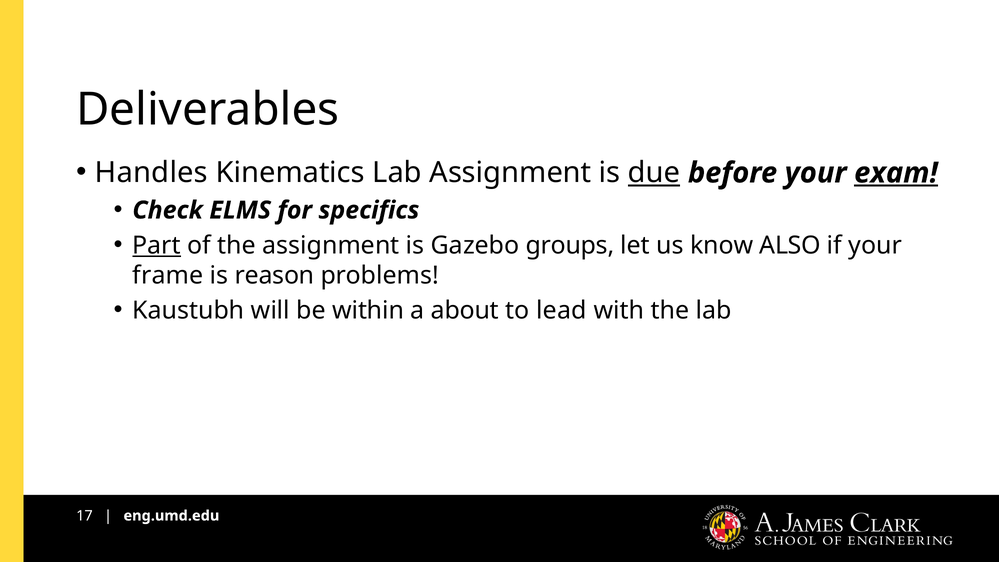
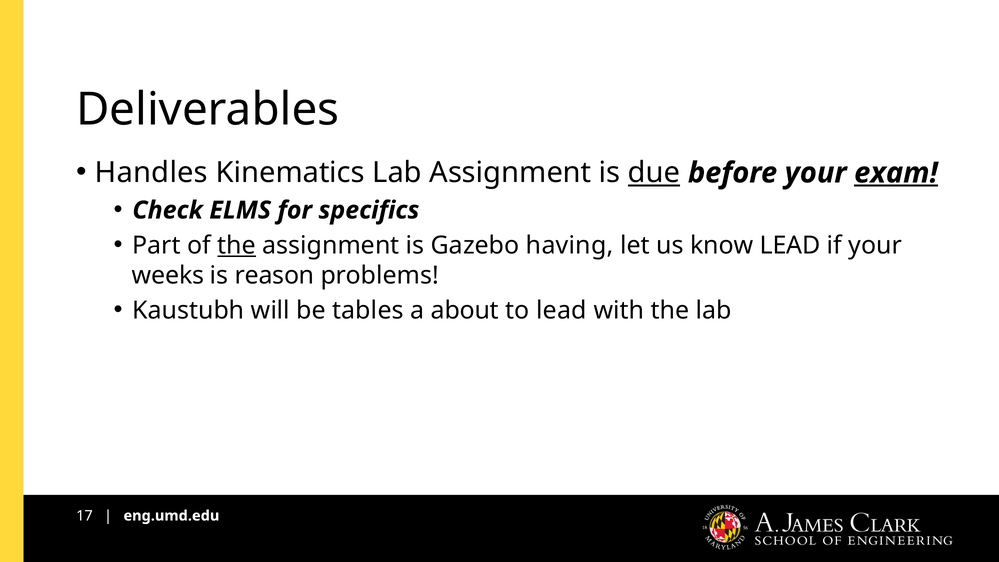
Part underline: present -> none
the at (237, 245) underline: none -> present
groups: groups -> having
know ALSO: ALSO -> LEAD
frame: frame -> weeks
within: within -> tables
